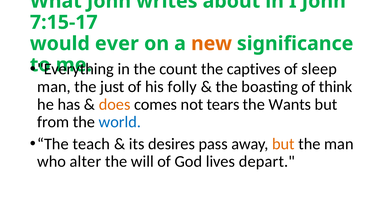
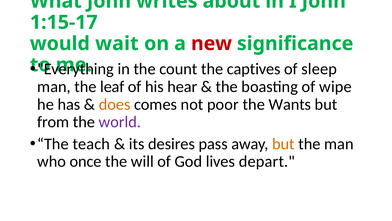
7:15-17: 7:15-17 -> 1:15-17
ever: ever -> wait
new colour: orange -> red
just: just -> leaf
folly: folly -> hear
think: think -> wipe
tears: tears -> poor
world colour: blue -> purple
alter: alter -> once
